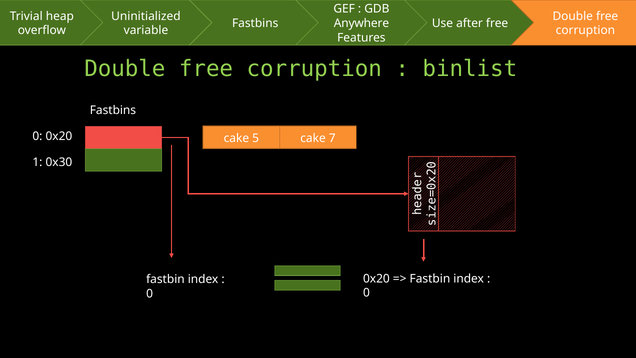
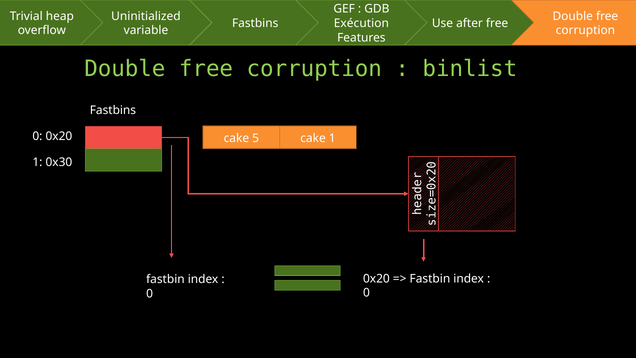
Anywhere: Anywhere -> Exécution
cake 7: 7 -> 1
